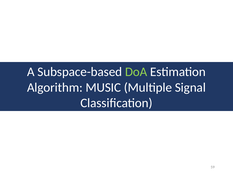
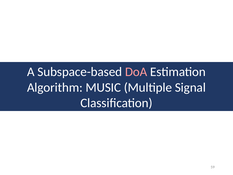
DoA colour: light green -> pink
